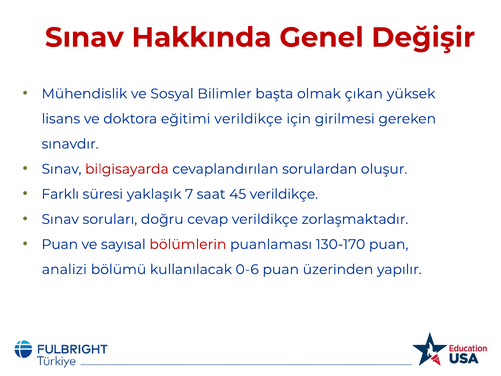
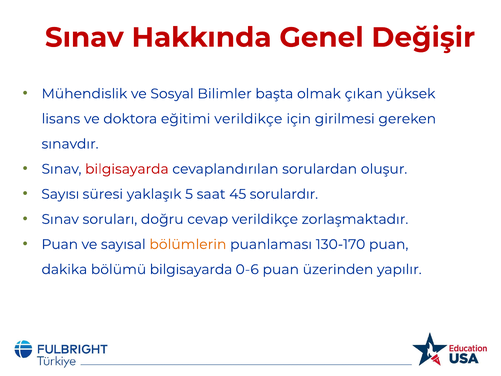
Farklı: Farklı -> Sayısı
7: 7 -> 5
45 verildikçe: verildikçe -> sorulardır
bölümlerin colour: red -> orange
analizi: analizi -> dakika
bölümü kullanılacak: kullanılacak -> bilgisayarda
